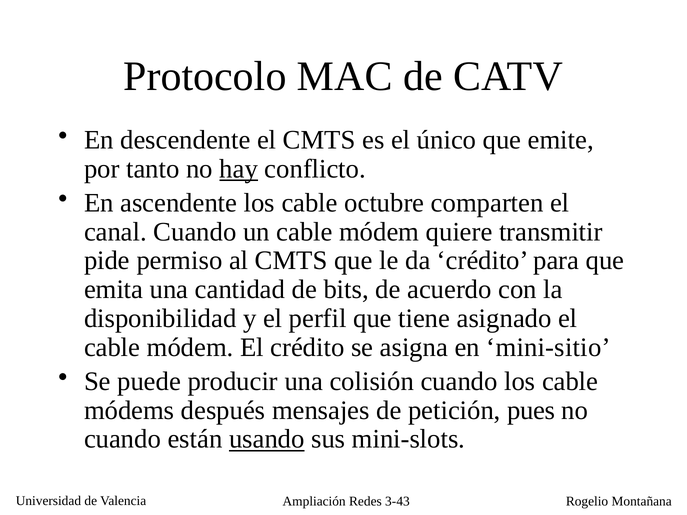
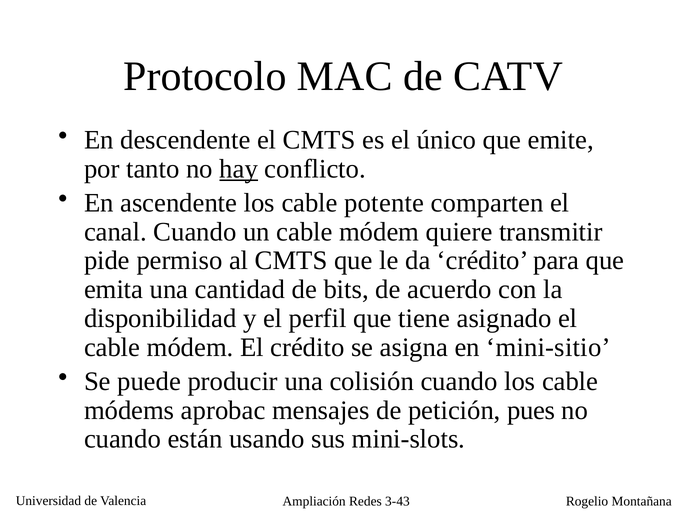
octubre: octubre -> potente
después: después -> aprobac
usando underline: present -> none
